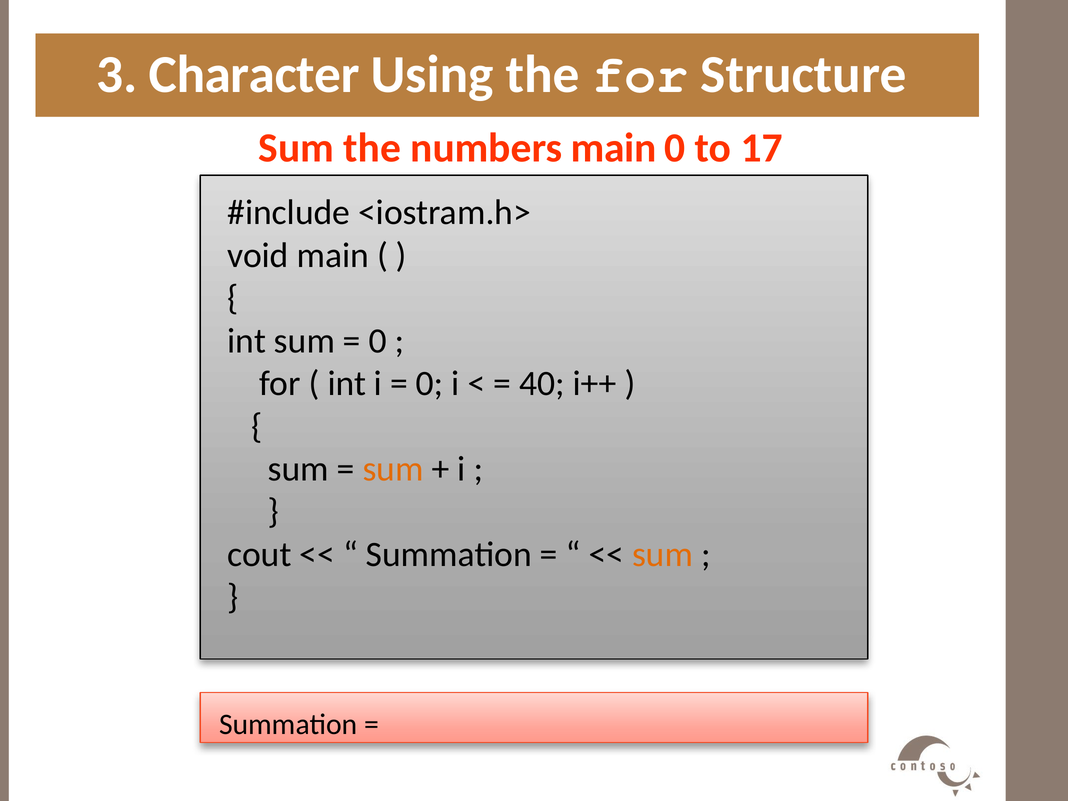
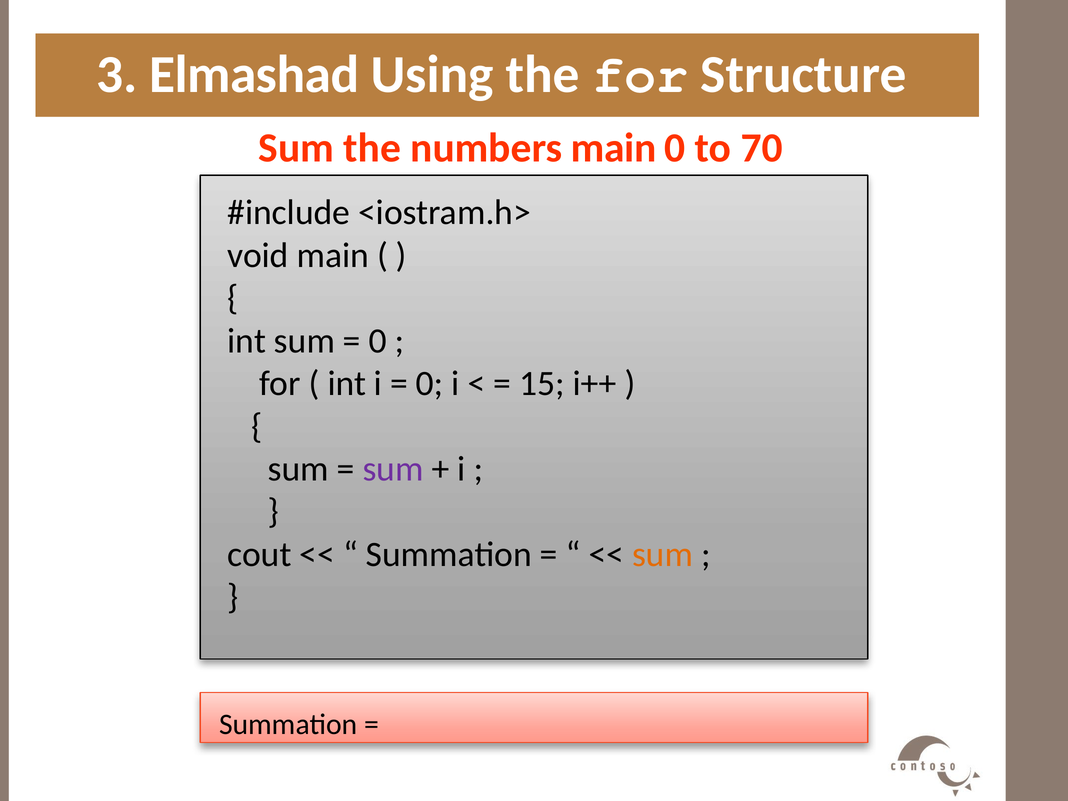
Character: Character -> Elmashad
17: 17 -> 70
40: 40 -> 15
sum at (393, 469) colour: orange -> purple
